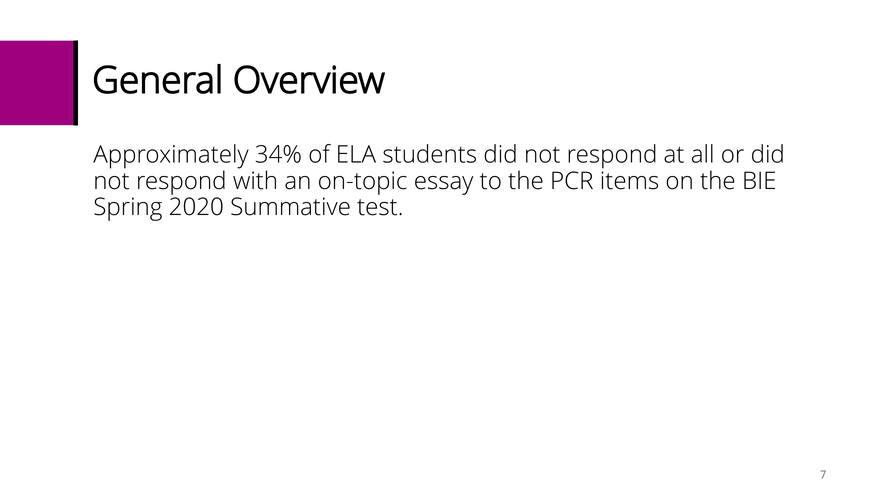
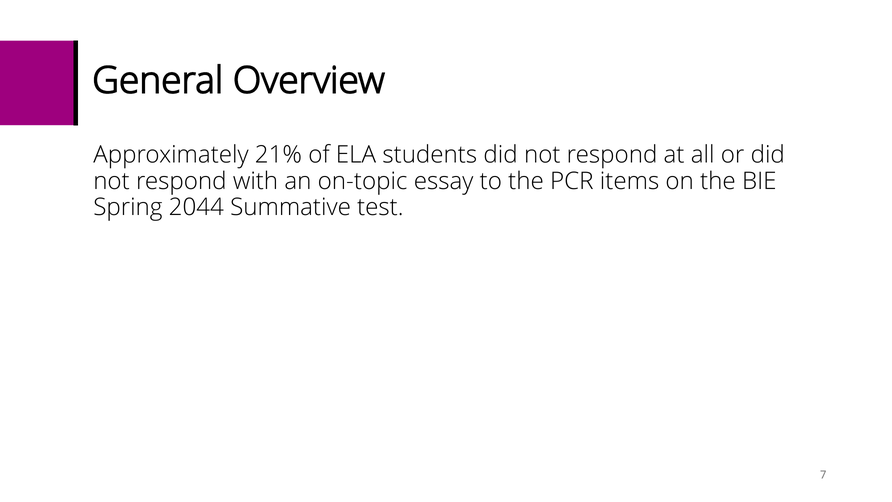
34%: 34% -> 21%
2020: 2020 -> 2044
